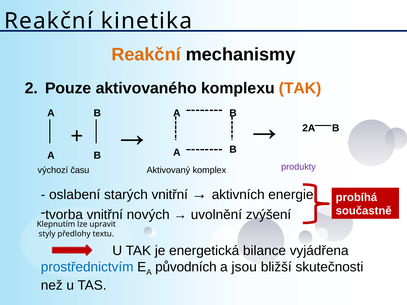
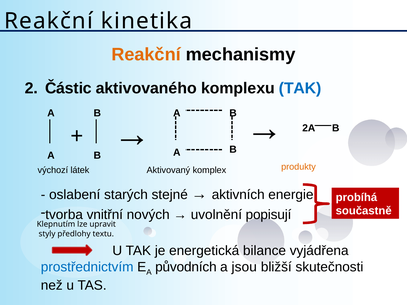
Pouze: Pouze -> Částic
TAK at (300, 88) colour: orange -> blue
času: času -> látek
produkty colour: purple -> orange
starých vnitřní: vnitřní -> stejné
zvýšení: zvýšení -> popisují
